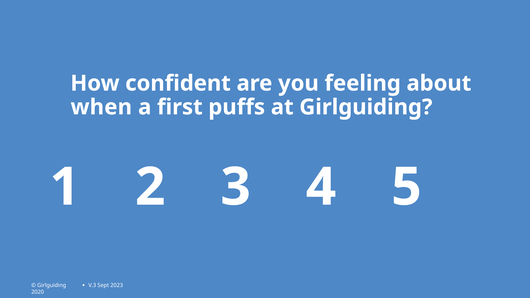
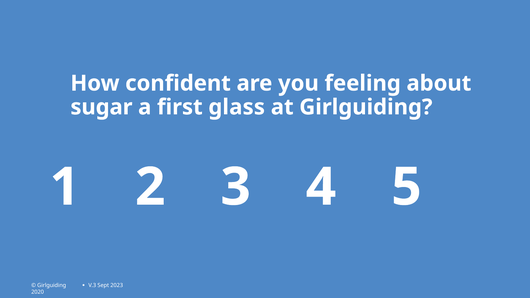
when: when -> sugar
puffs: puffs -> glass
